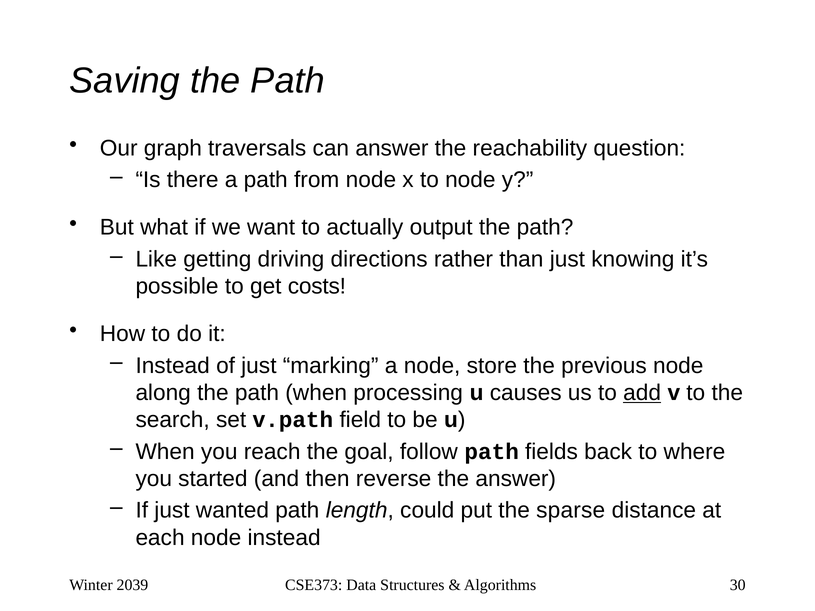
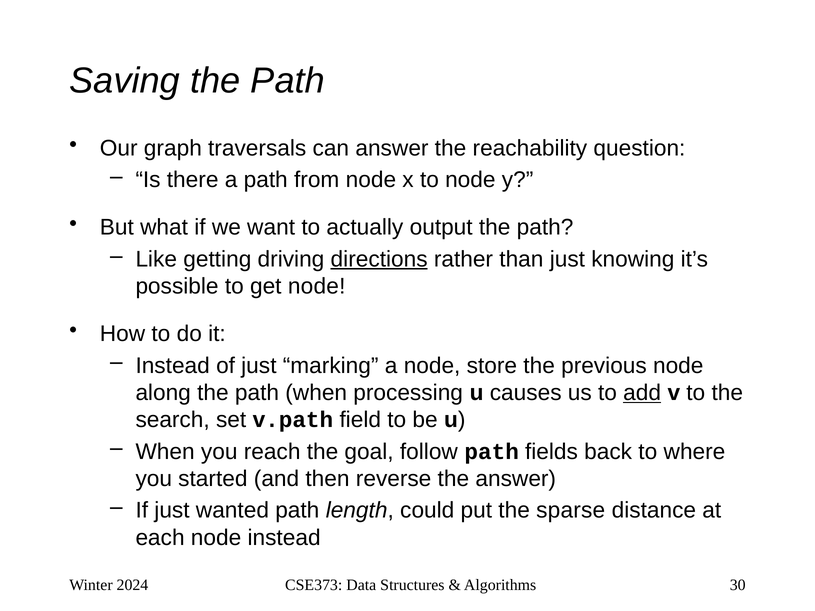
directions underline: none -> present
get costs: costs -> node
2039: 2039 -> 2024
